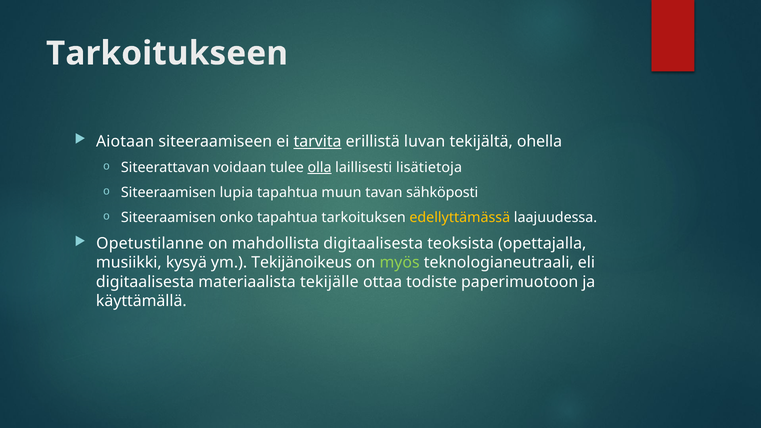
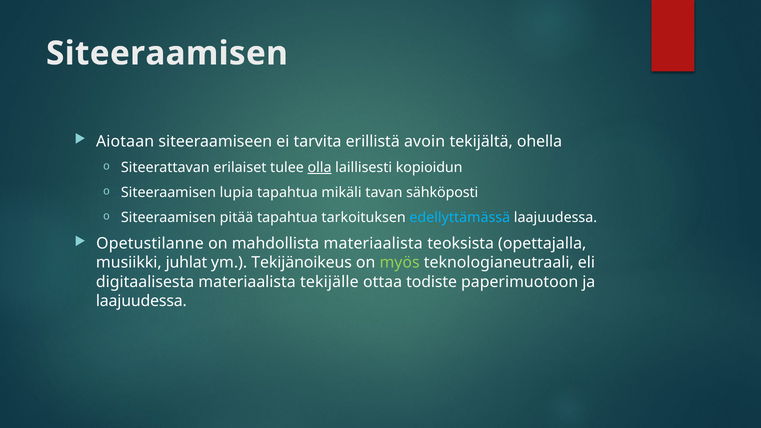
Tarkoitukseen at (167, 53): Tarkoitukseen -> Siteeraamisen
tarvita underline: present -> none
luvan: luvan -> avoin
voidaan: voidaan -> erilaiset
lisätietoja: lisätietoja -> kopioidun
muun: muun -> mikäli
onko: onko -> pitää
edellyttämässä colour: yellow -> light blue
mahdollista digitaalisesta: digitaalisesta -> materiaalista
kysyä: kysyä -> juhlat
käyttämällä at (141, 301): käyttämällä -> laajuudessa
